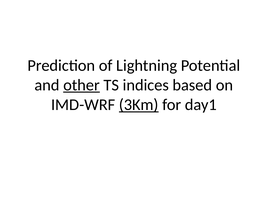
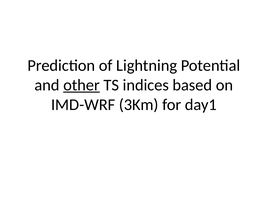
3Km underline: present -> none
